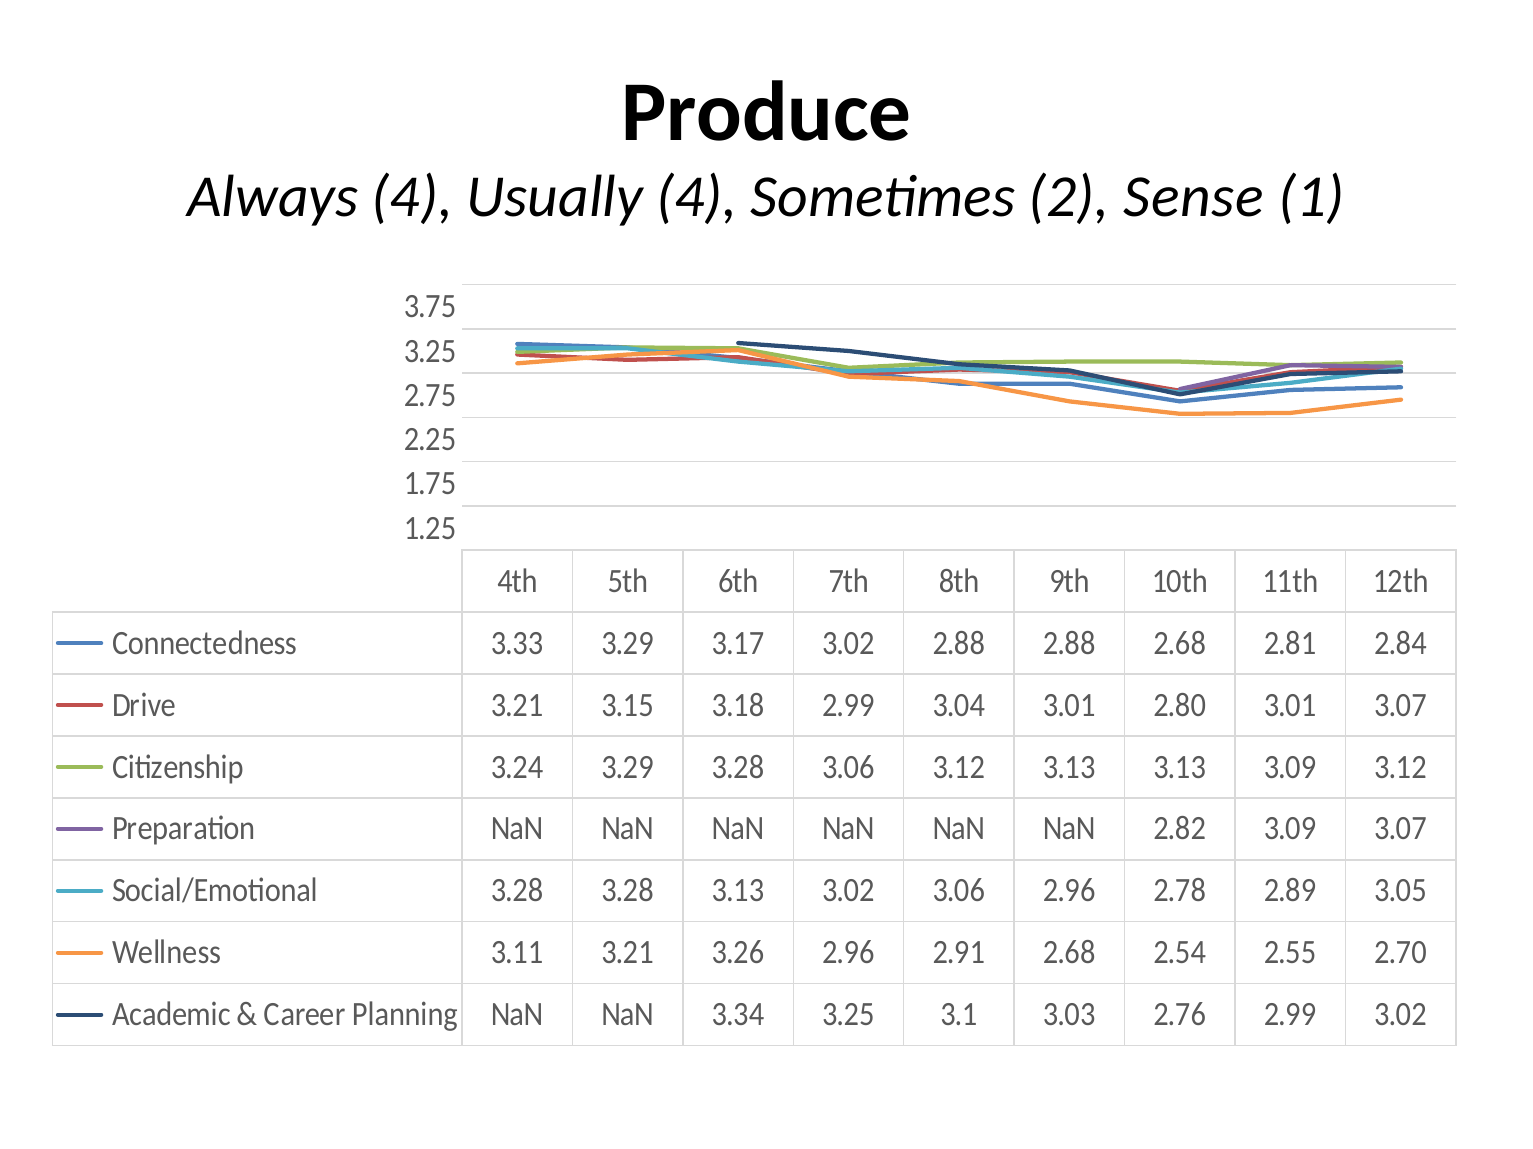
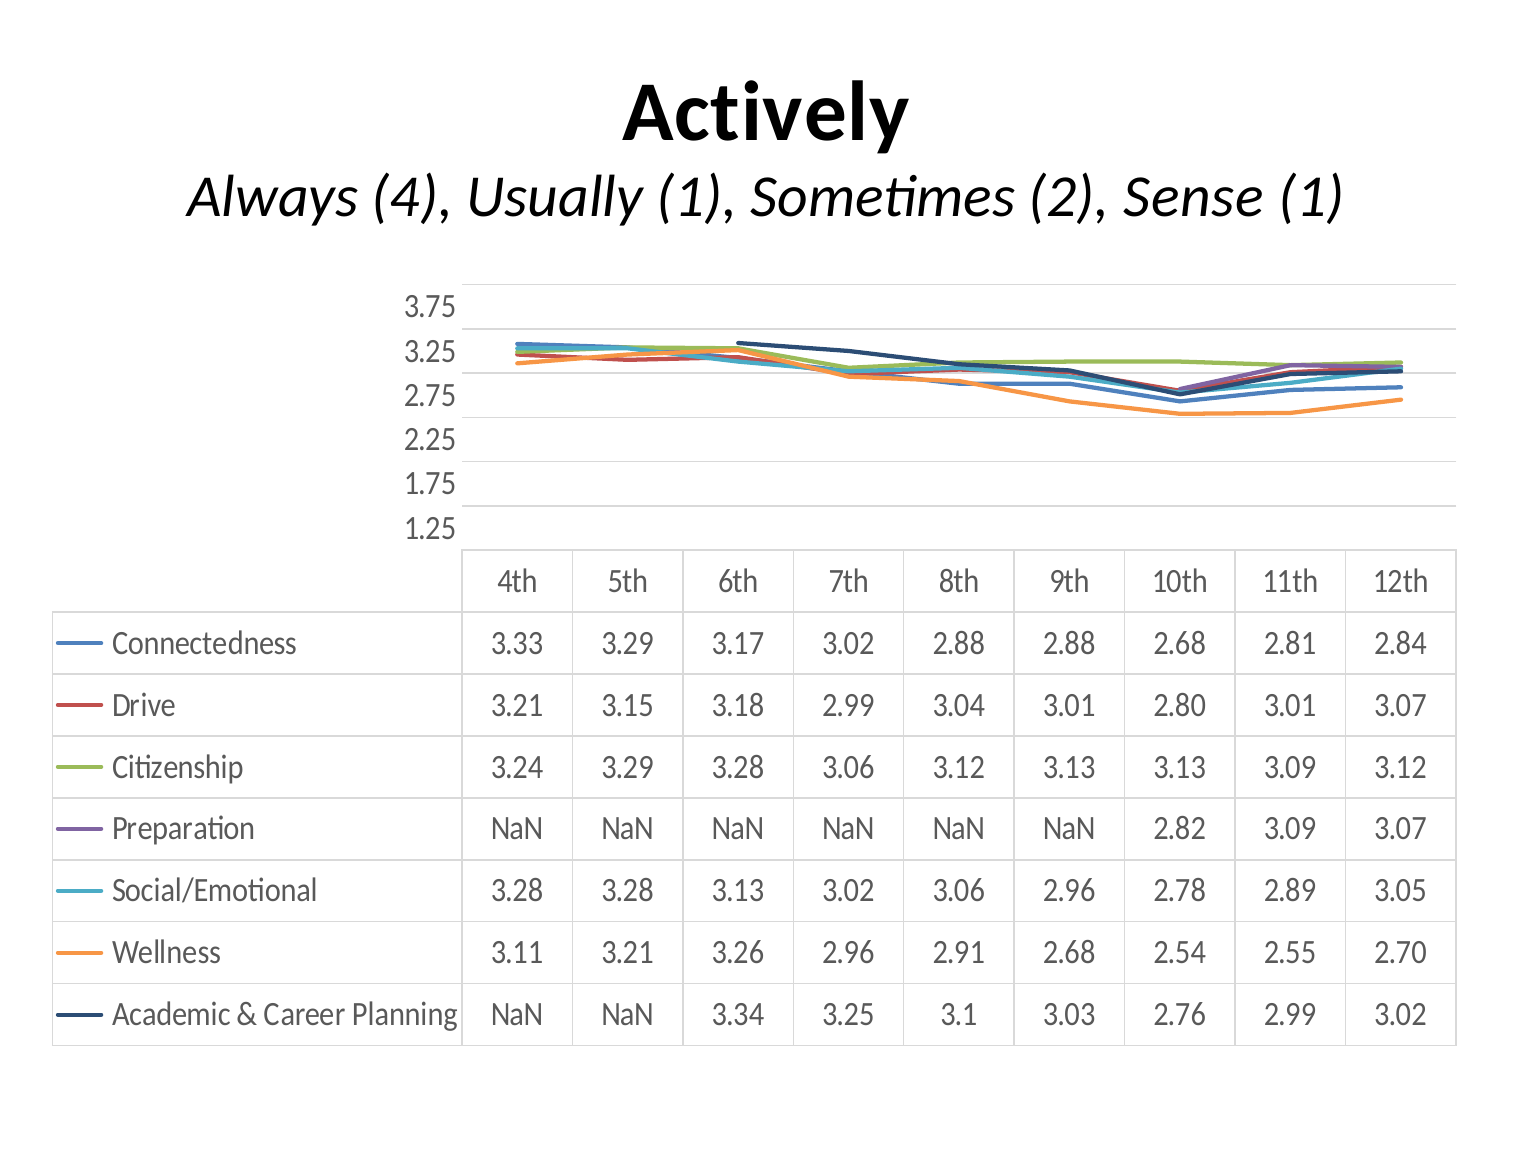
Produce: Produce -> Actively
Usually 4: 4 -> 1
